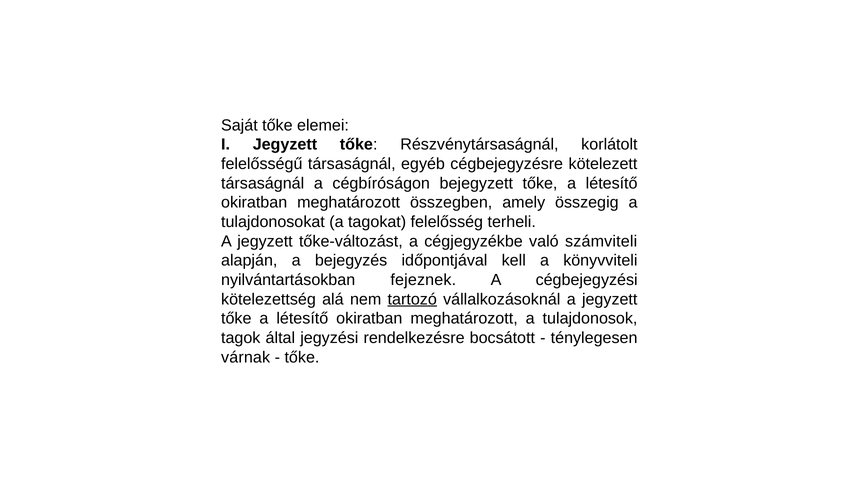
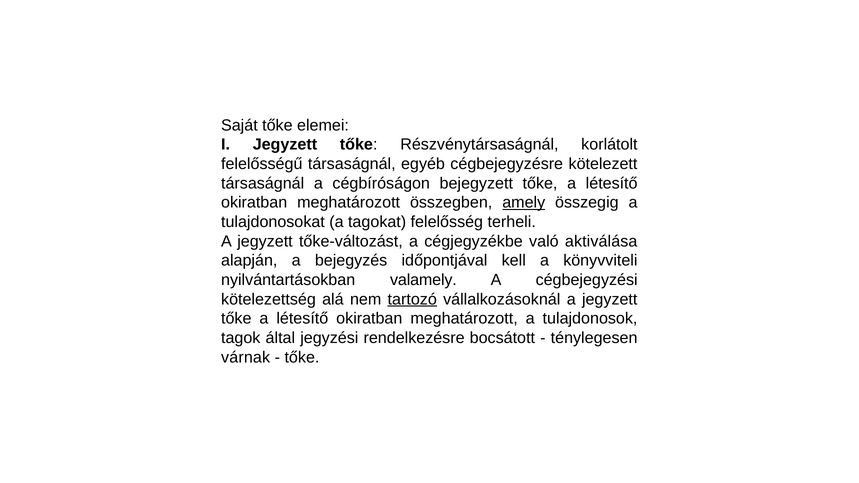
amely underline: none -> present
számviteli: számviteli -> aktiválása
fejeznek: fejeznek -> valamely
